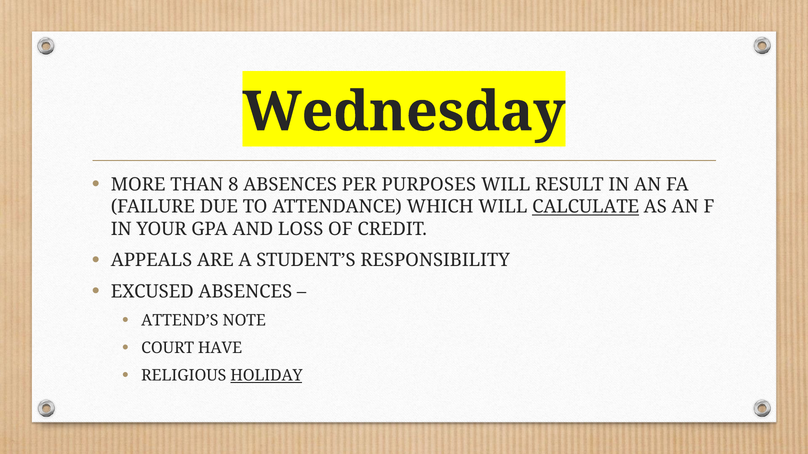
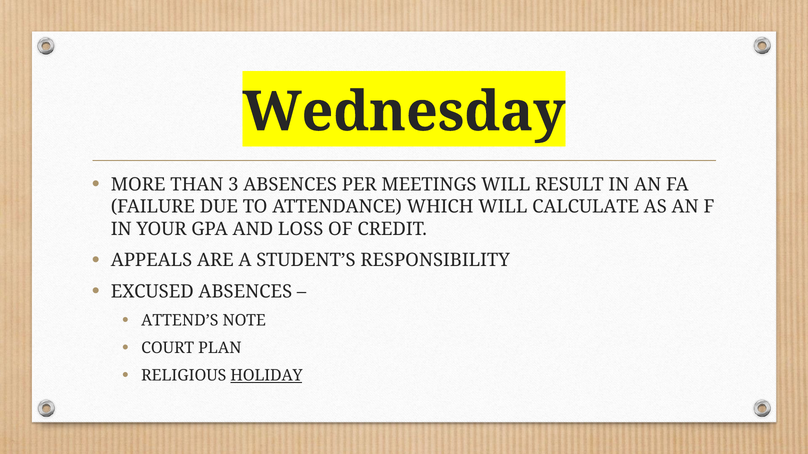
8: 8 -> 3
PURPOSES: PURPOSES -> MEETINGS
CALCULATE underline: present -> none
HAVE: HAVE -> PLAN
